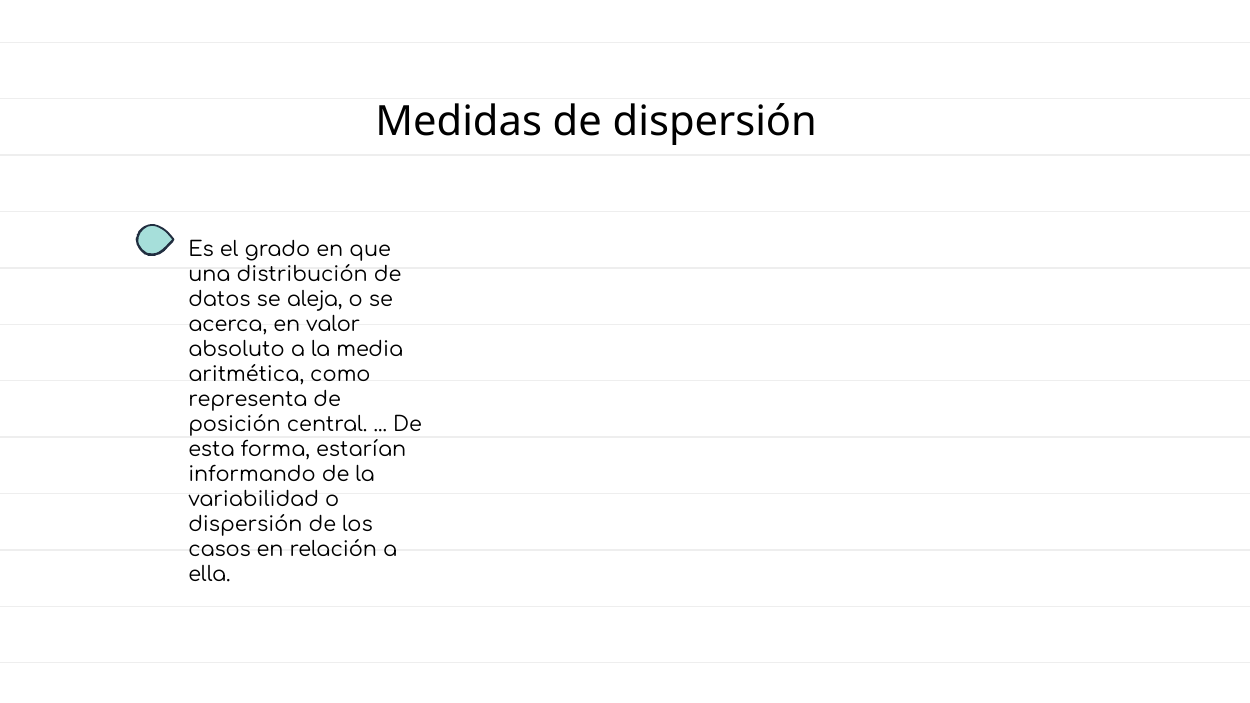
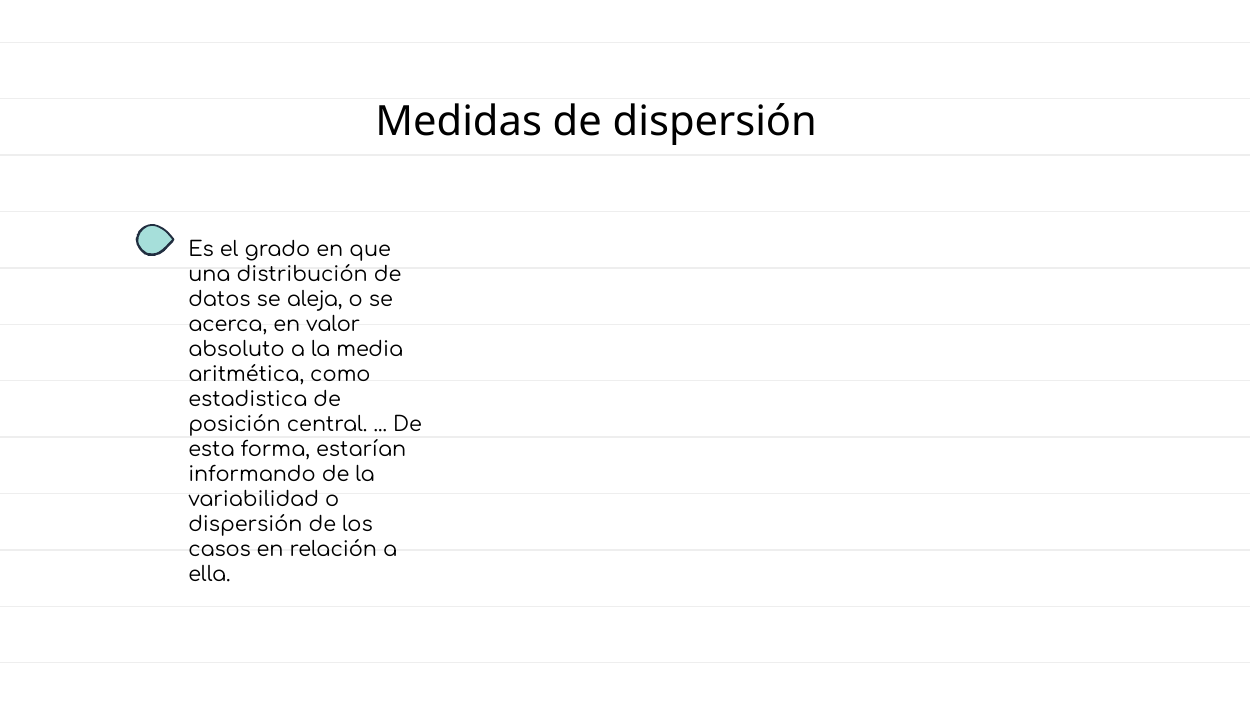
representa: representa -> estadistica
